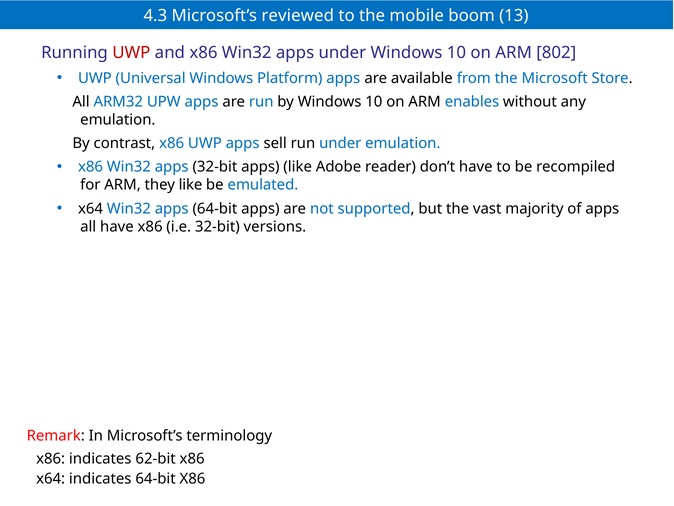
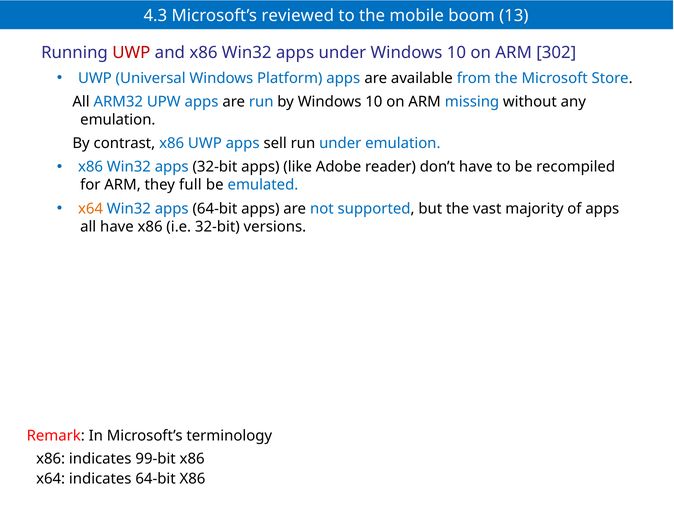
802: 802 -> 302
enables: enables -> missing
they like: like -> full
x64 at (91, 208) colour: black -> orange
62-bit: 62-bit -> 99-bit
